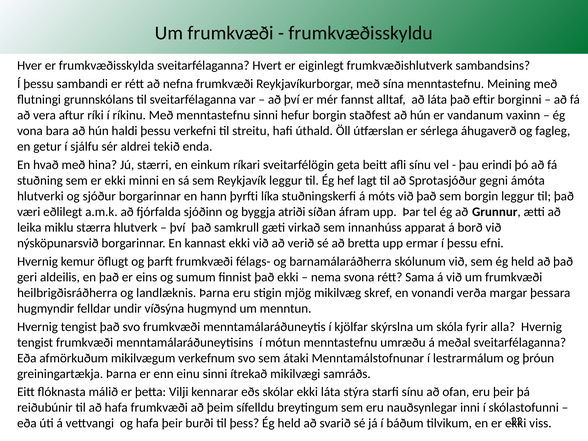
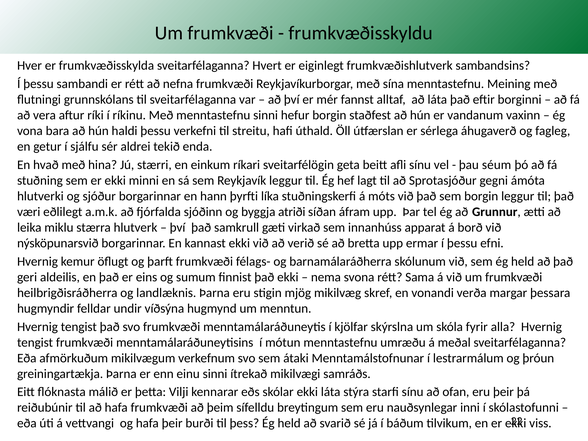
erindi: erindi -> séum
